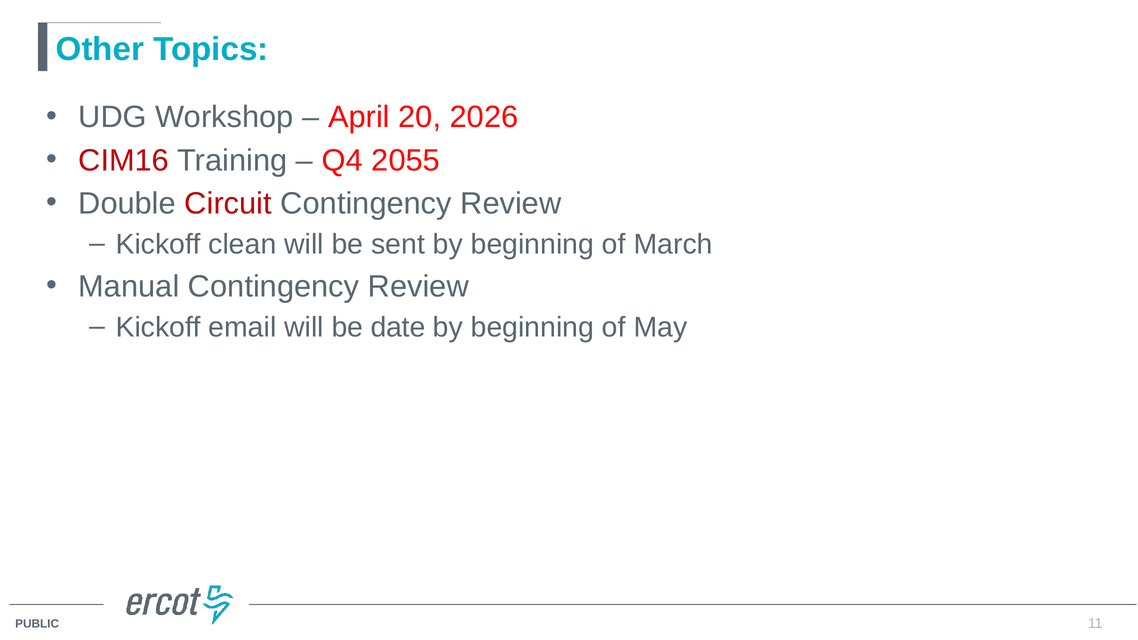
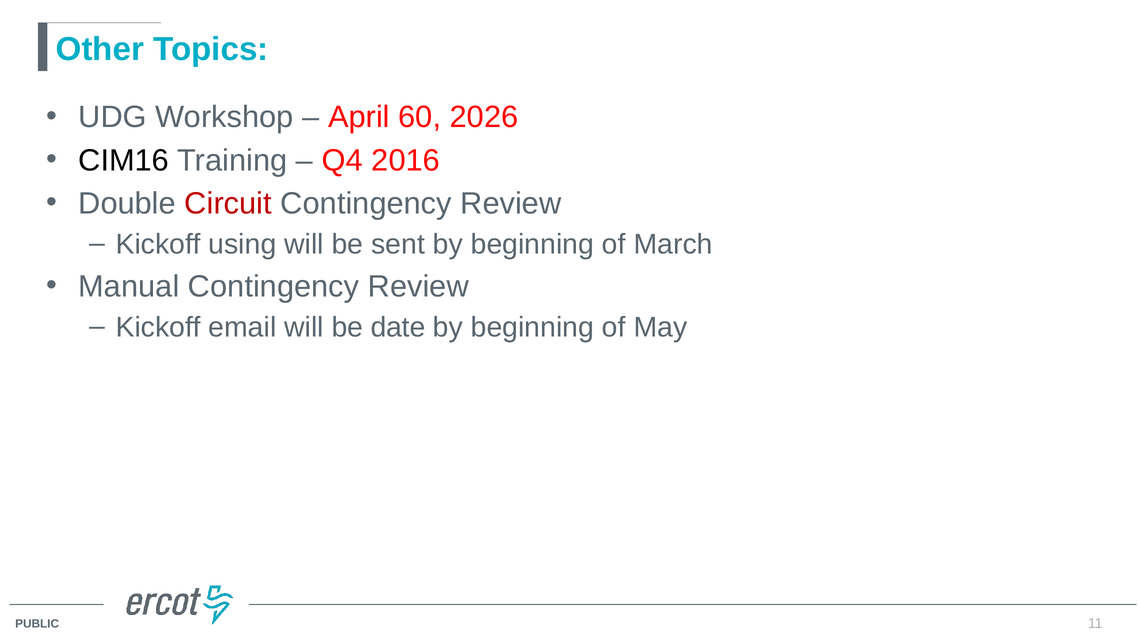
20: 20 -> 60
CIM16 colour: red -> black
2055: 2055 -> 2016
clean: clean -> using
